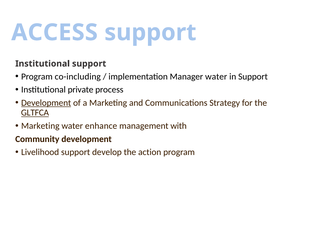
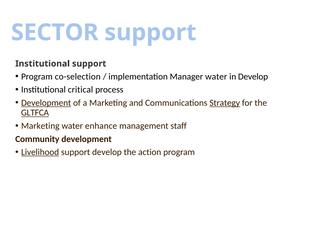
ACCESS: ACCESS -> SECTOR
co-including: co-including -> co-selection
in Support: Support -> Develop
private: private -> critical
Strategy underline: none -> present
with: with -> staff
Livelihood underline: none -> present
